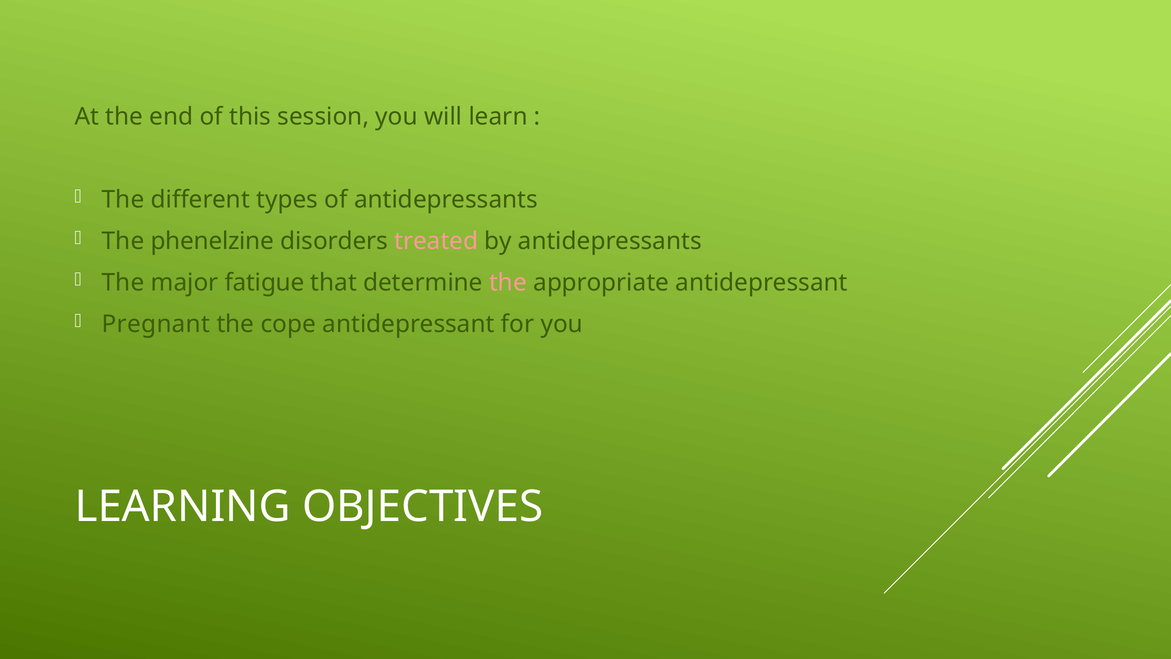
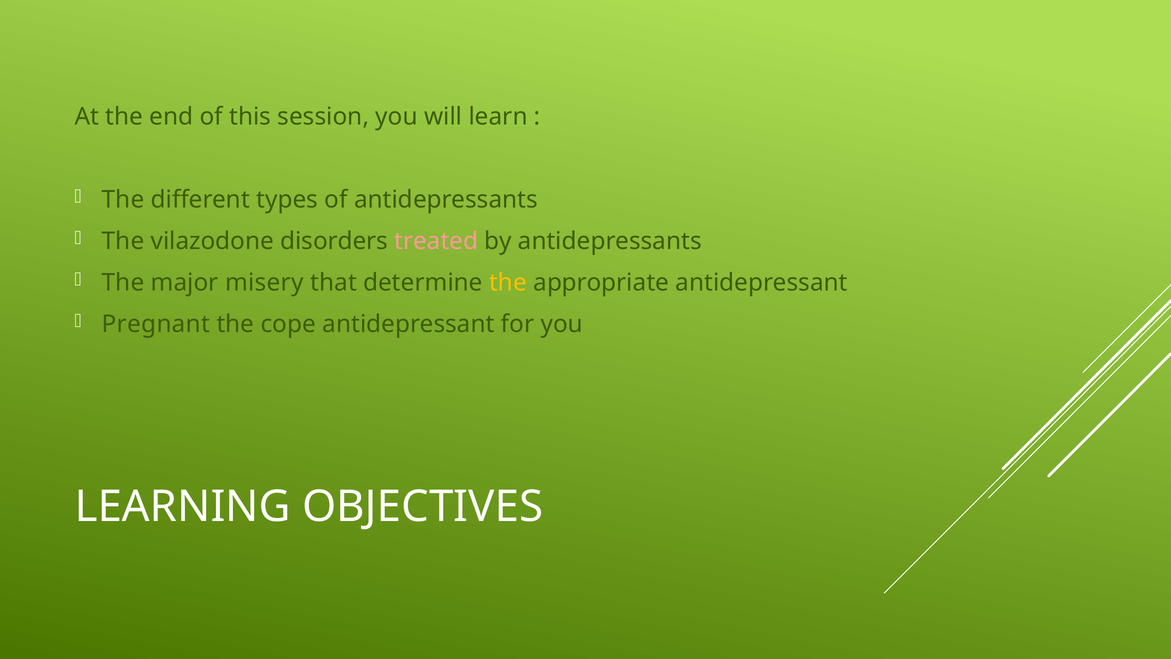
phenelzine: phenelzine -> vilazodone
fatigue: fatigue -> misery
the at (508, 283) colour: pink -> yellow
